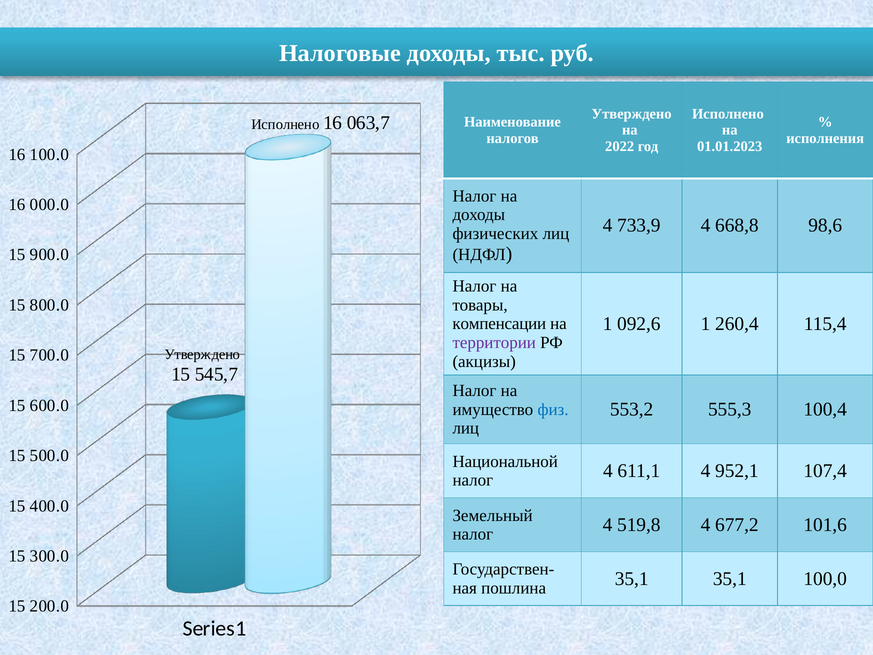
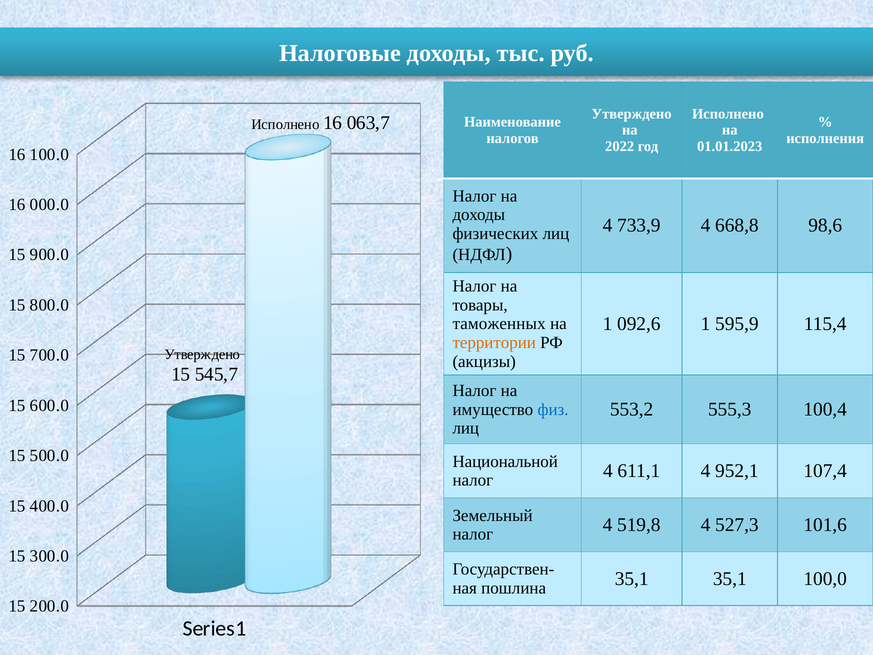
260,4: 260,4 -> 595,9
компенсации: компенсации -> таможенных
территории colour: purple -> orange
677,2: 677,2 -> 527,3
